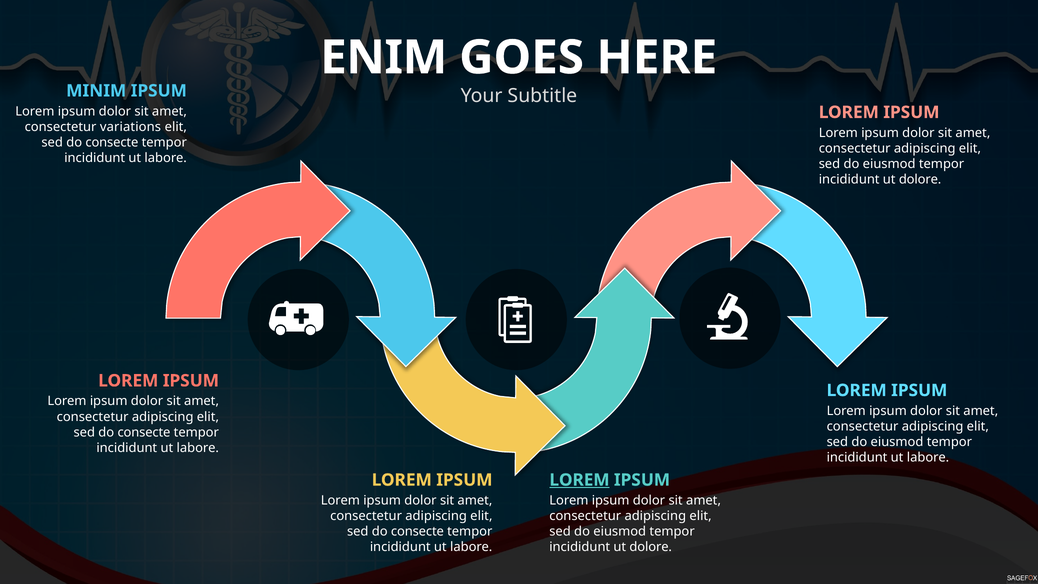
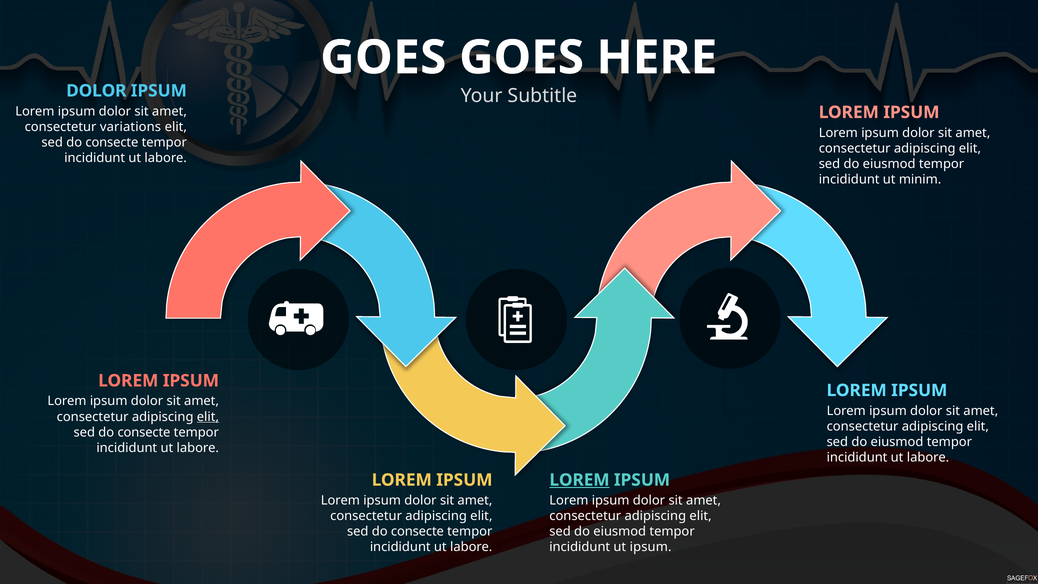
ENIM at (384, 58): ENIM -> GOES
MINIM at (96, 91): MINIM -> DOLOR
dolore at (920, 179): dolore -> minim
elit at (208, 417) underline: none -> present
dolore at (651, 547): dolore -> ipsum
